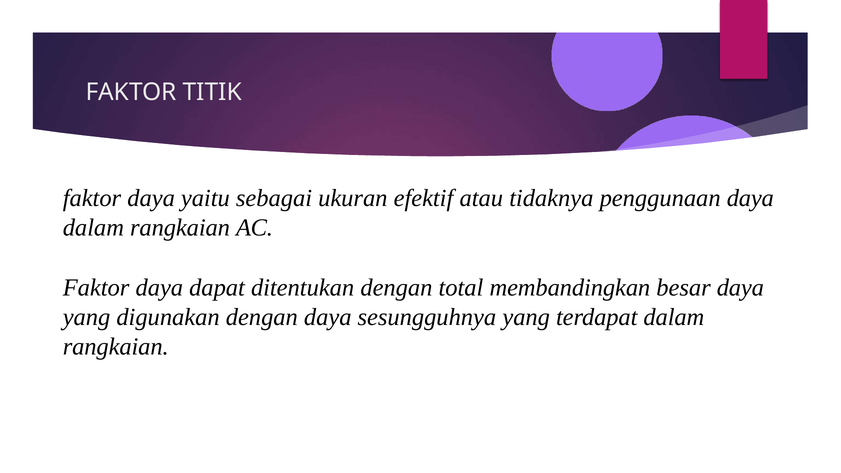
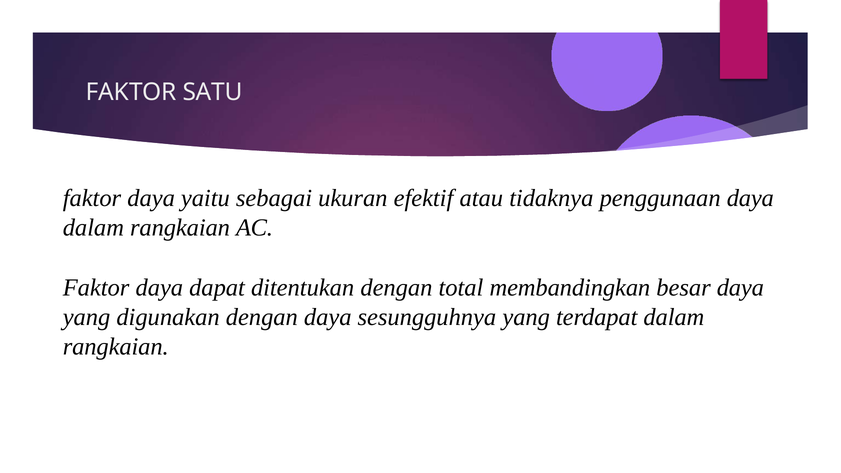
TITIK: TITIK -> SATU
